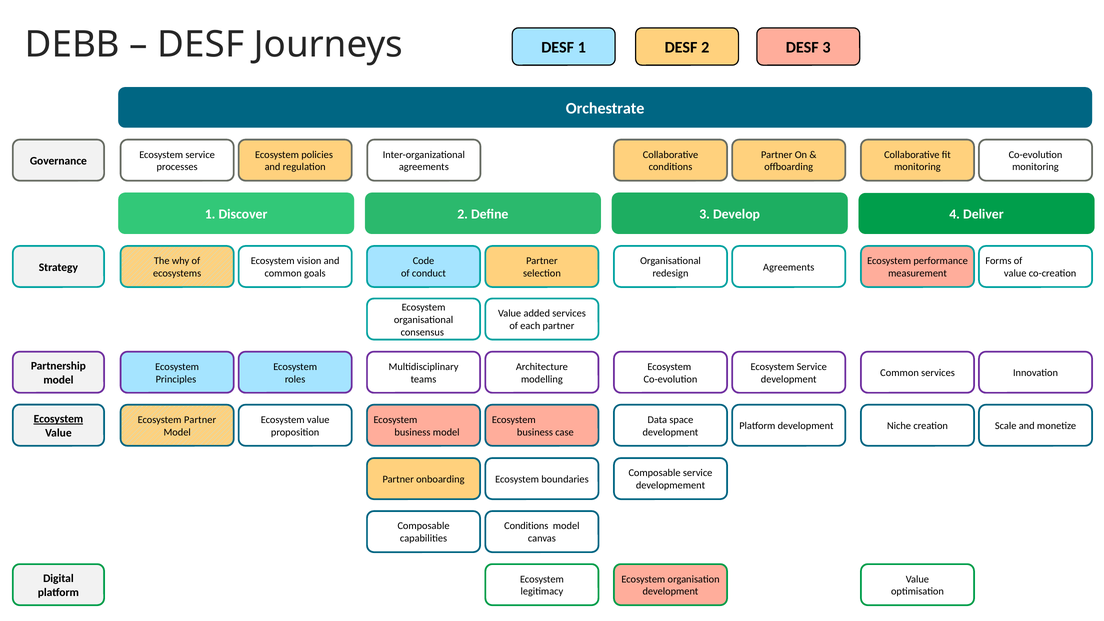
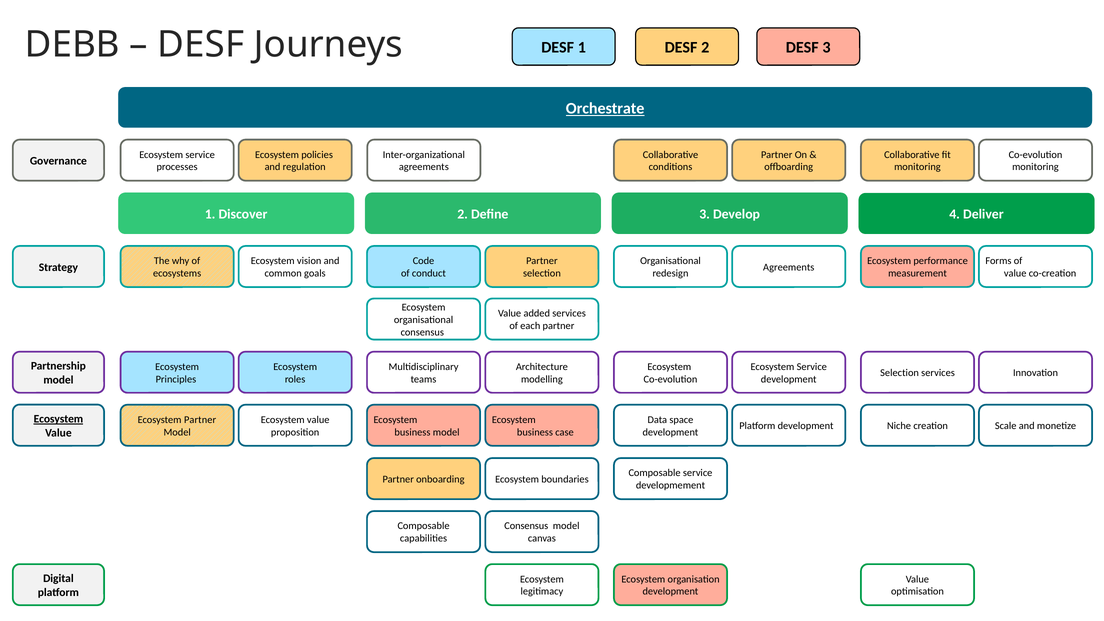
Orchestrate underline: none -> present
Common at (900, 373): Common -> Selection
Conditions at (526, 526): Conditions -> Consensus
